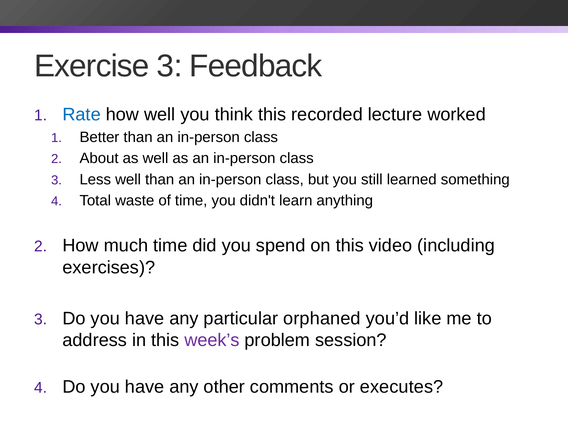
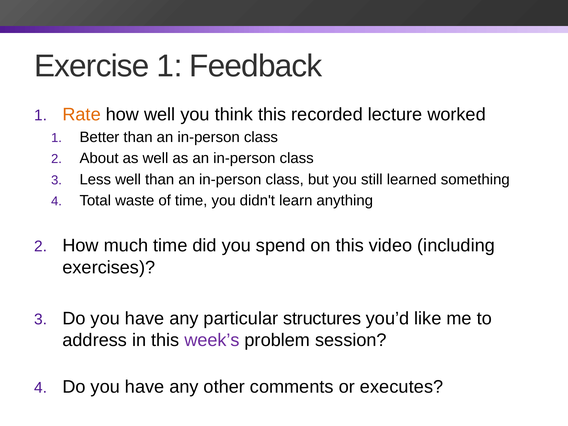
Exercise 3: 3 -> 1
Rate colour: blue -> orange
orphaned: orphaned -> structures
